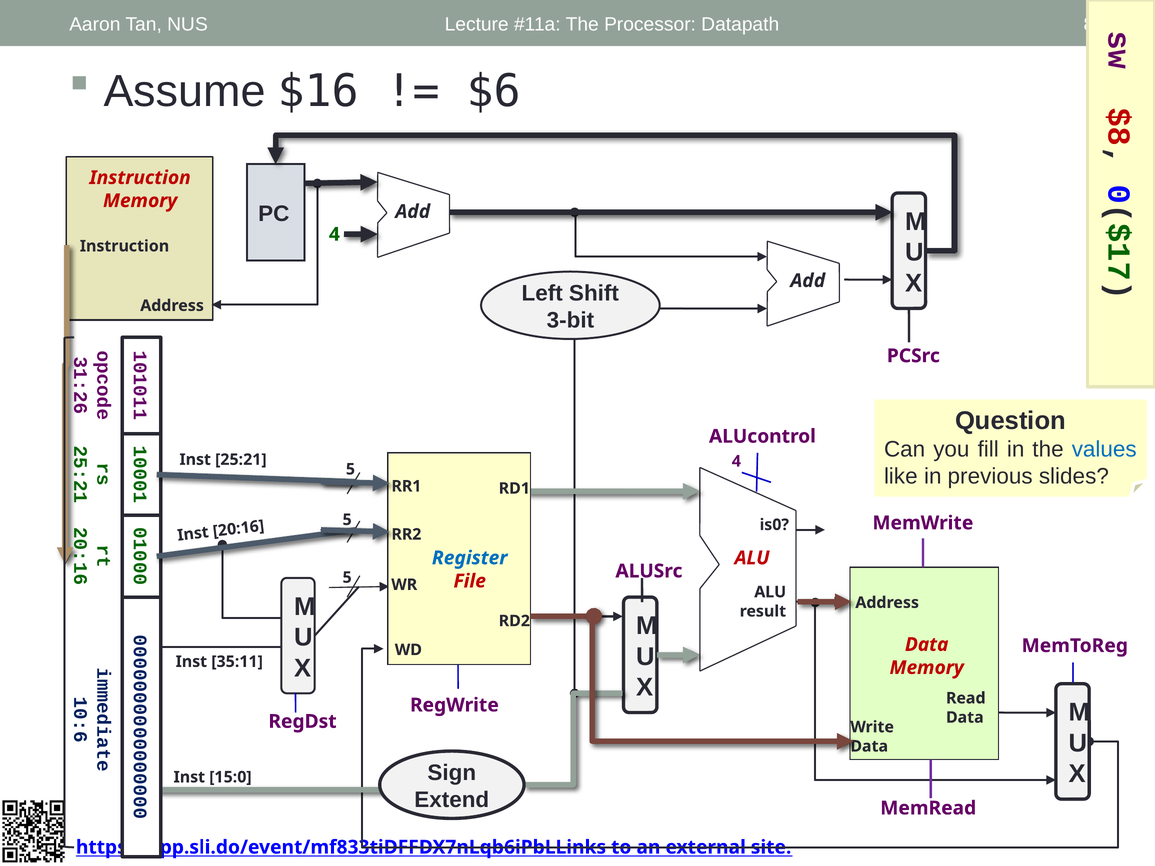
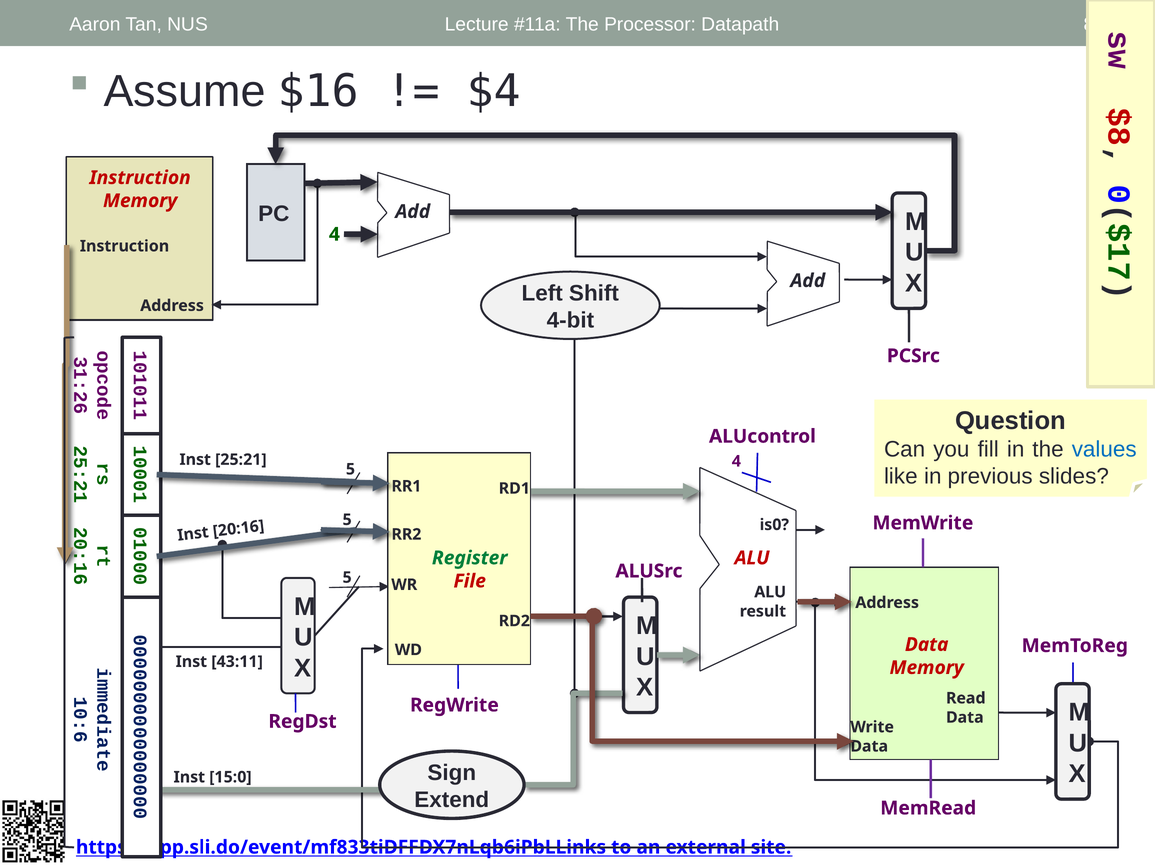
$6: $6 -> $4
3-bit: 3-bit -> 4-bit
Register colour: blue -> green
35:11: 35:11 -> 43:11
